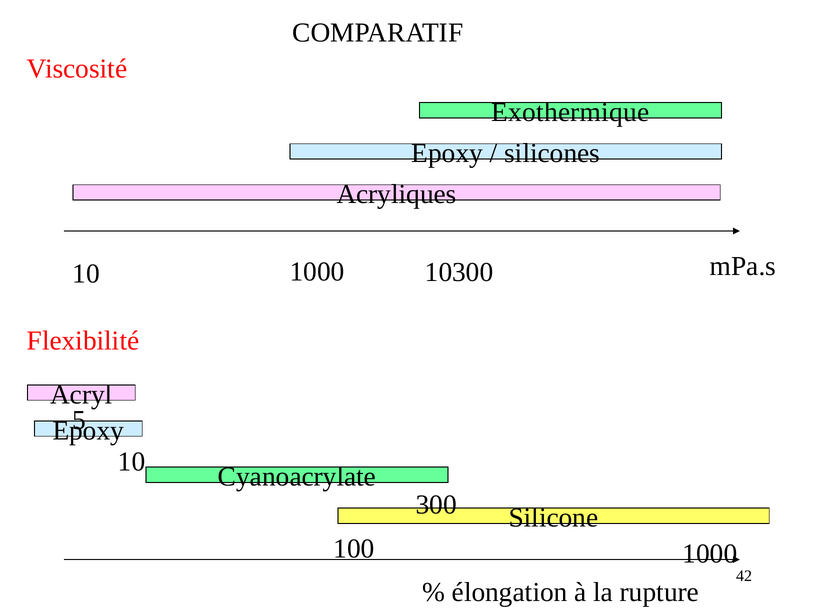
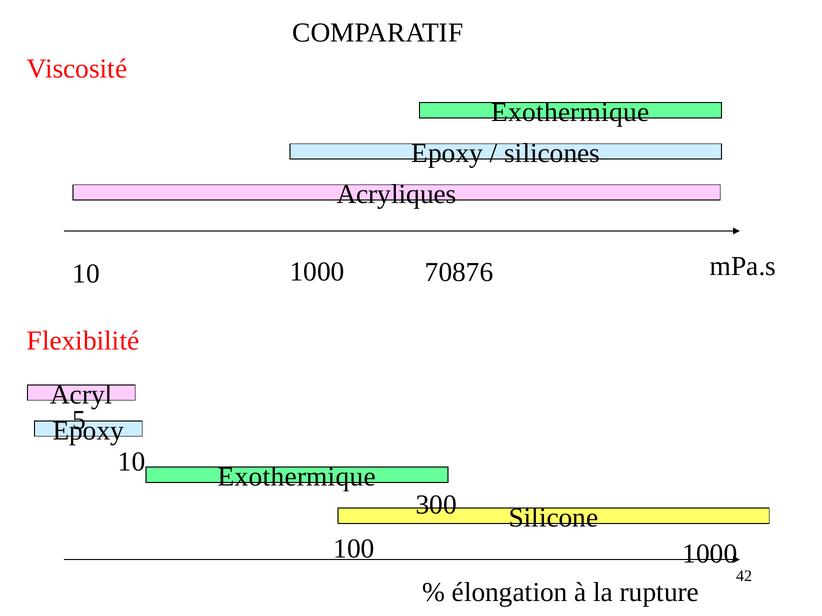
10300: 10300 -> 70876
Cyanoacrylate at (297, 477): Cyanoacrylate -> Exothermique
